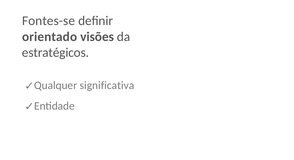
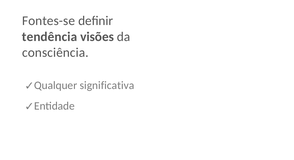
orientado: orientado -> tendência
estratégicos: estratégicos -> consciência
